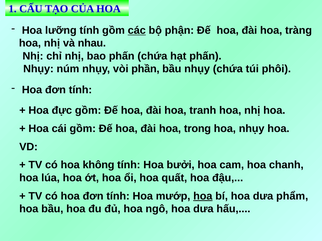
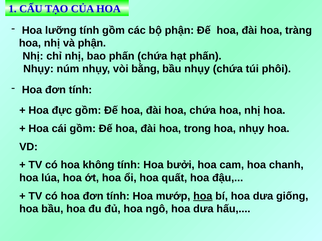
các underline: present -> none
và nhau: nhau -> phận
phần: phần -> bằng
hoa tranh: tranh -> chứa
phẩm: phẩm -> giống
